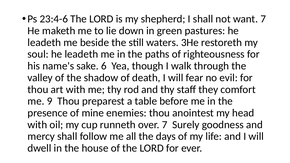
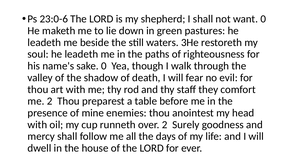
23:4-6: 23:4-6 -> 23:0-6
want 7: 7 -> 0
sake 6: 6 -> 0
me 9: 9 -> 2
over 7: 7 -> 2
